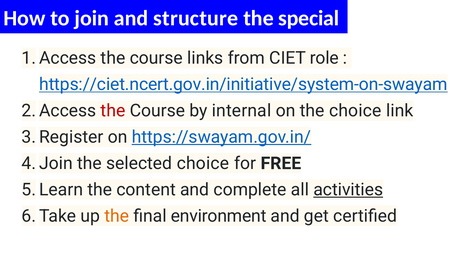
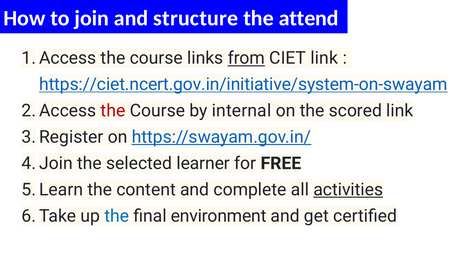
special: special -> attend
from underline: none -> present
CIET role: role -> link
the choice: choice -> scored
selected choice: choice -> learner
the at (117, 216) colour: orange -> blue
